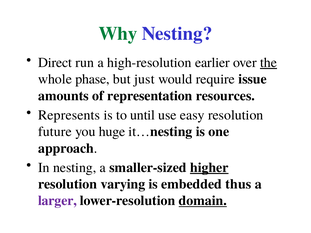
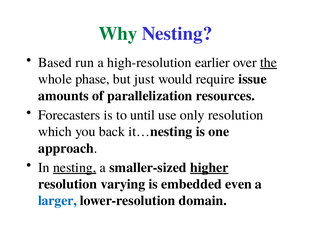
Direct: Direct -> Based
representation: representation -> parallelization
Represents: Represents -> Forecasters
easy: easy -> only
future: future -> which
huge: huge -> back
nesting at (75, 168) underline: none -> present
thus: thus -> even
larger colour: purple -> blue
domain underline: present -> none
